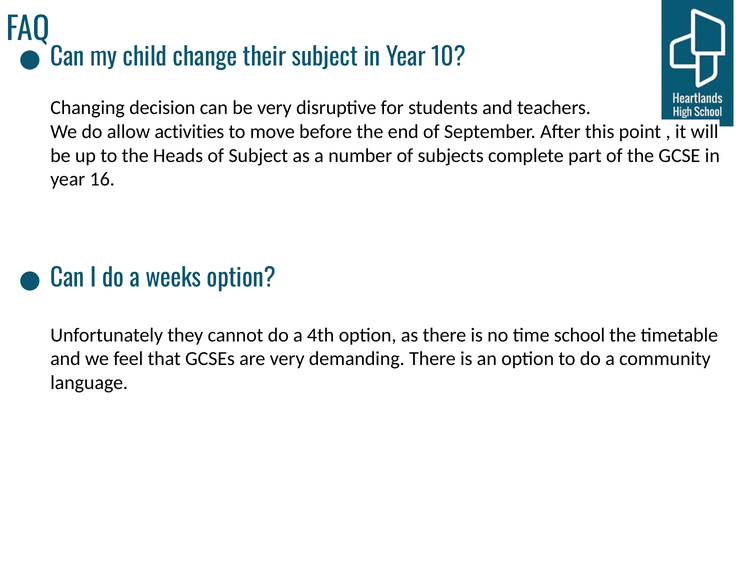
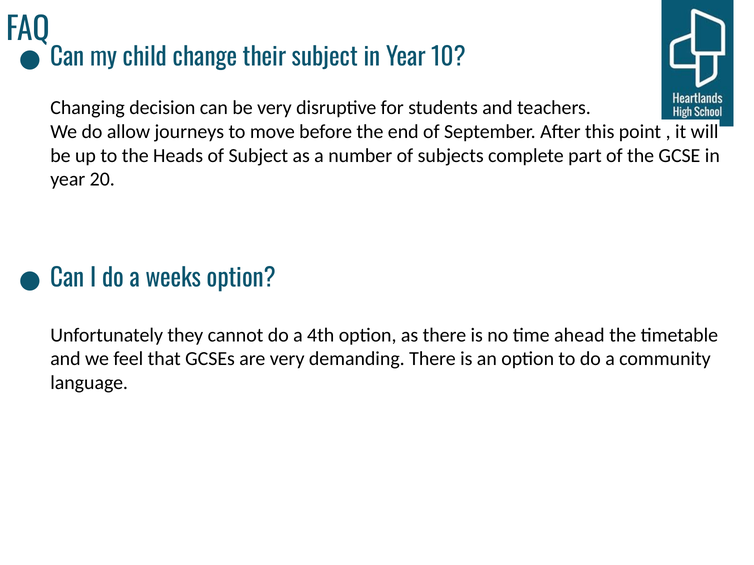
activities: activities -> journeys
16: 16 -> 20
school: school -> ahead
